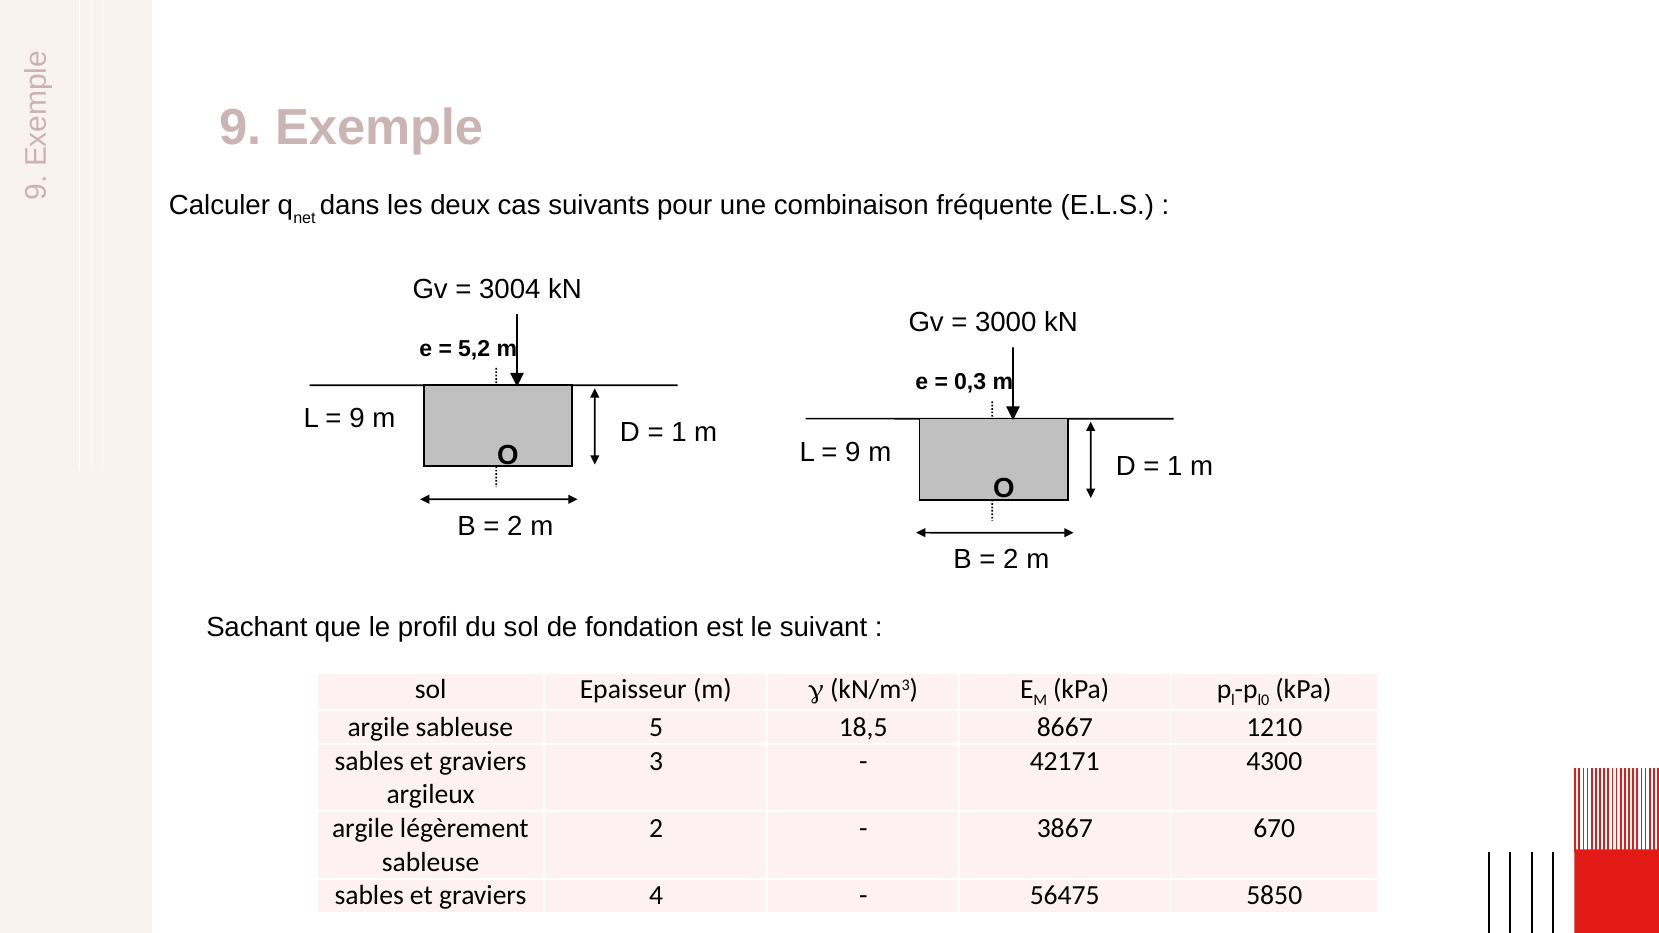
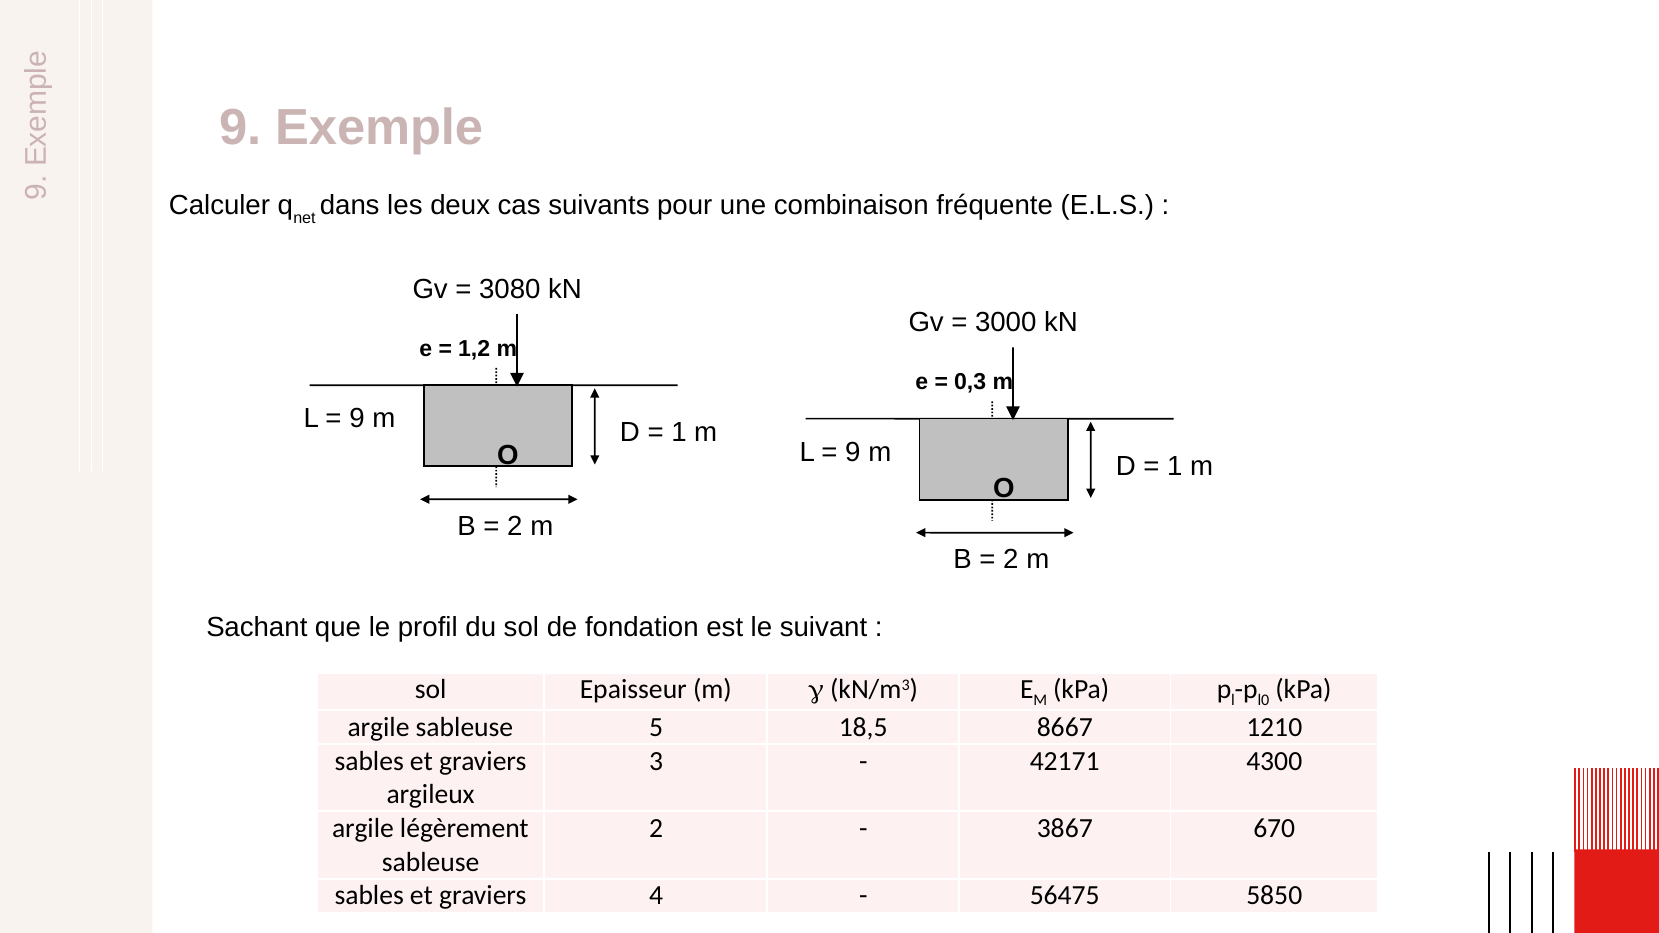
3004: 3004 -> 3080
5,2: 5,2 -> 1,2
